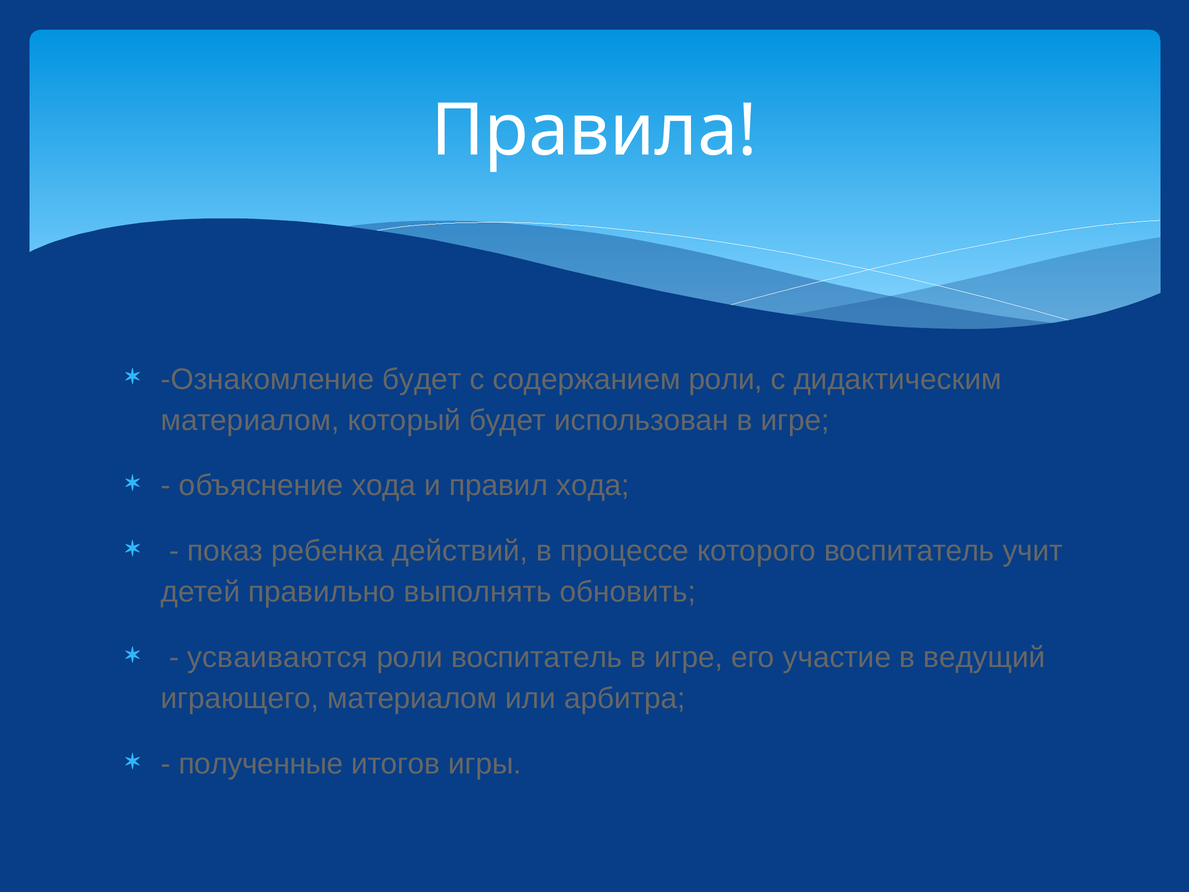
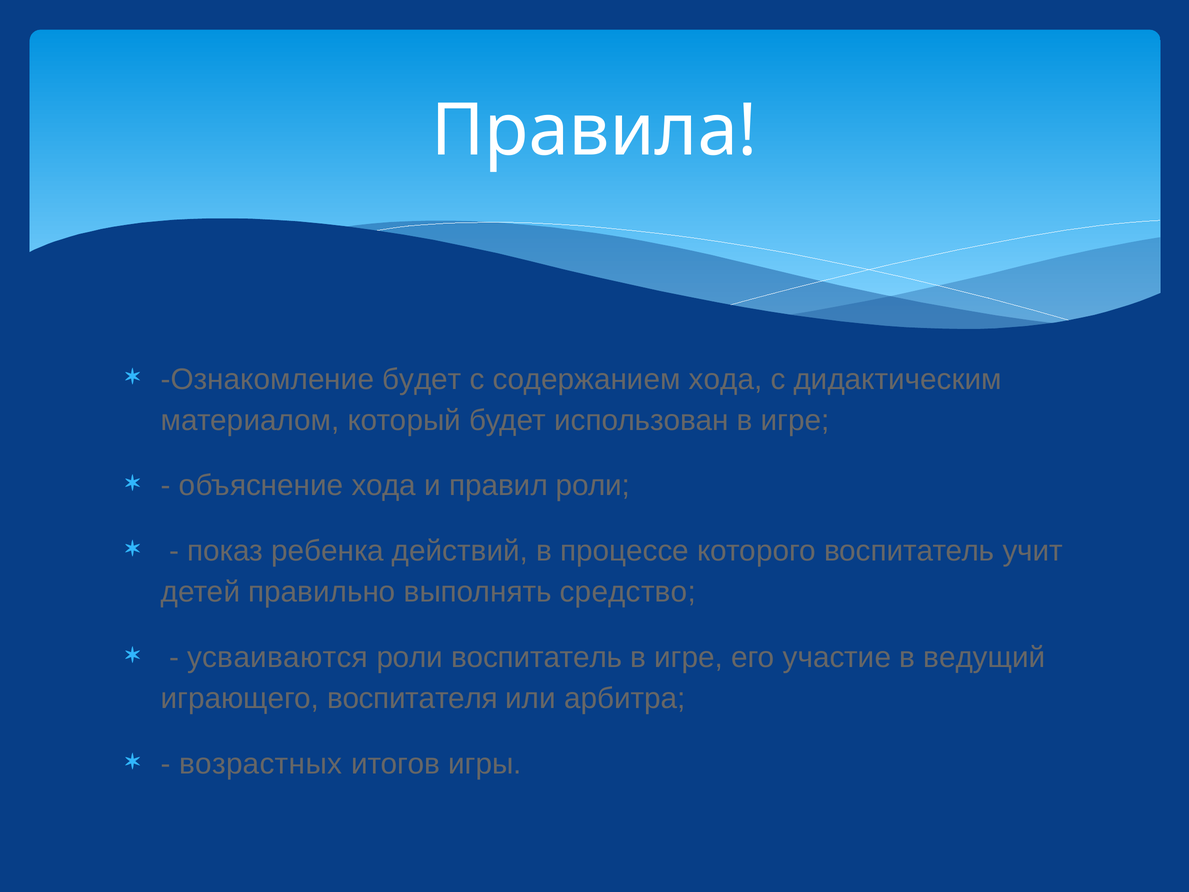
содержанием роли: роли -> хода
правил хода: хода -> роли
обновить: обновить -> средство
играющего материалом: материалом -> воспитателя
полученные: полученные -> возрастных
